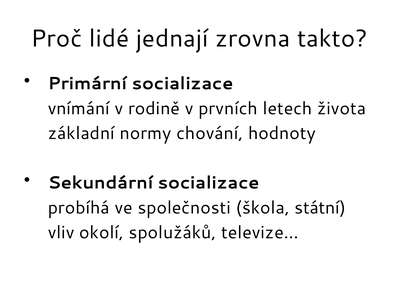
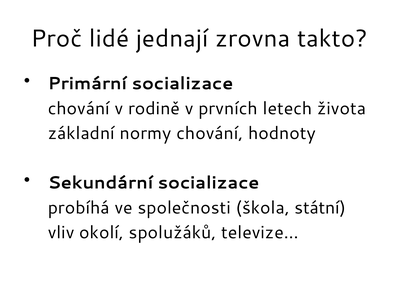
vnímání at (79, 109): vnímání -> chování
